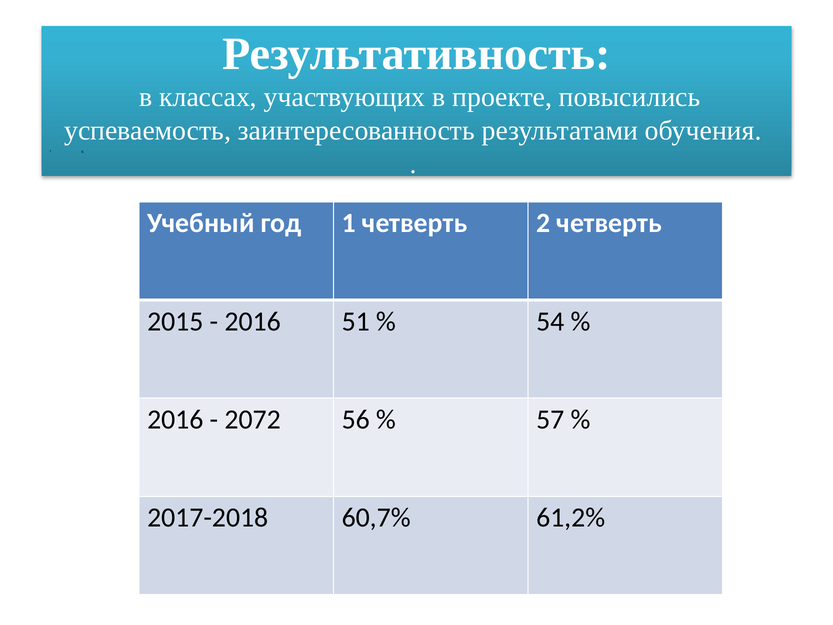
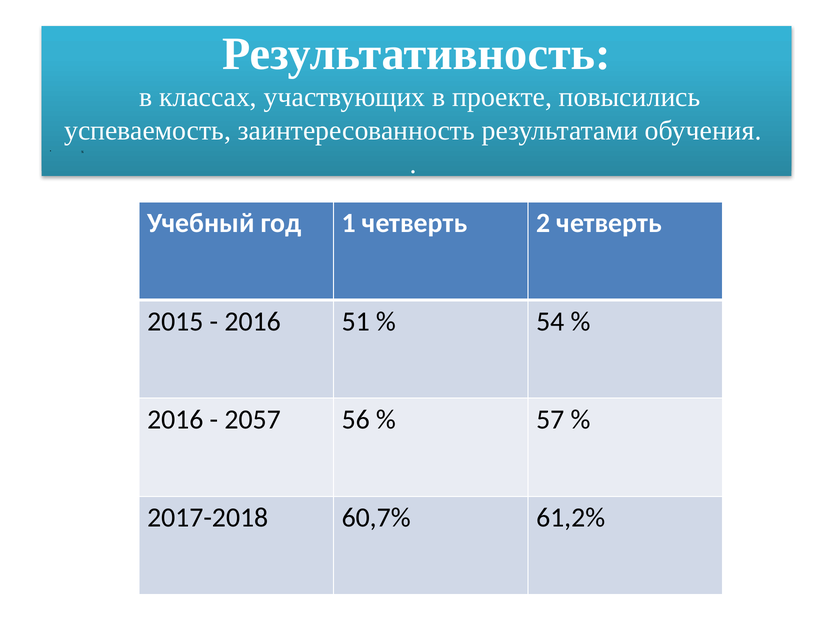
2072: 2072 -> 2057
